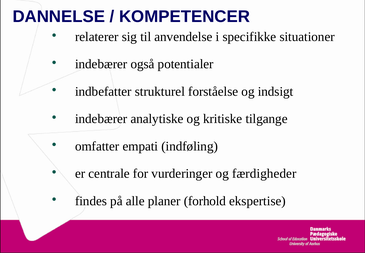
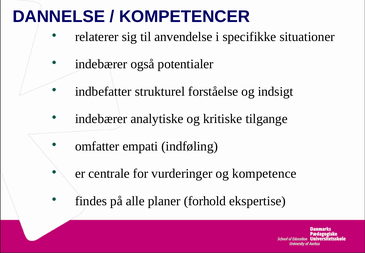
færdigheder: færdigheder -> kompetence
